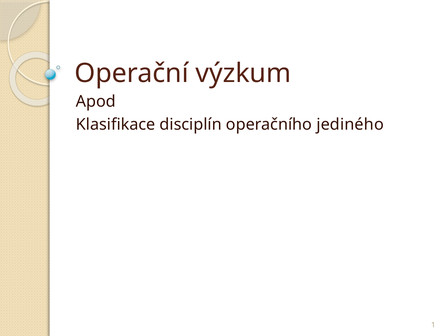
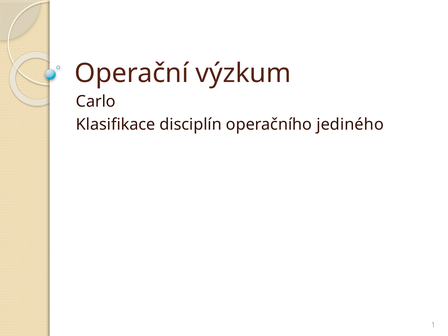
Apod: Apod -> Carlo
